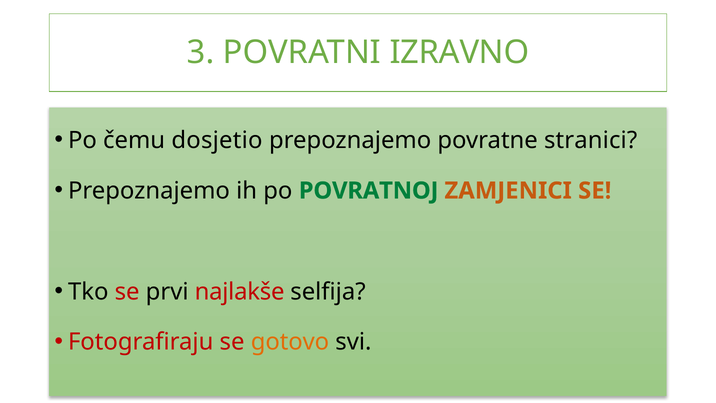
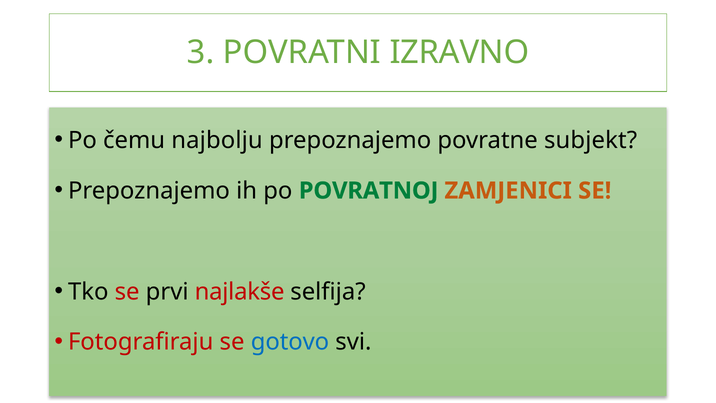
dosjetio: dosjetio -> najbolju
stranici: stranici -> subjekt
gotovo colour: orange -> blue
